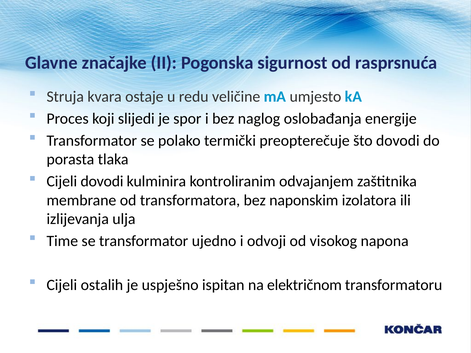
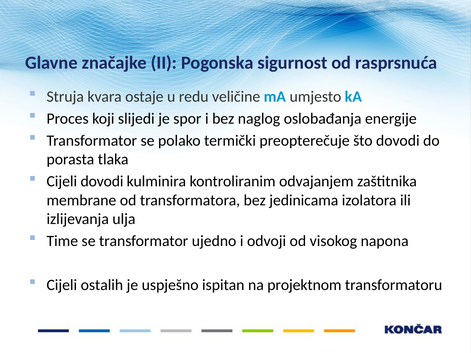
naponskim: naponskim -> jedinicama
električnom: električnom -> projektnom
